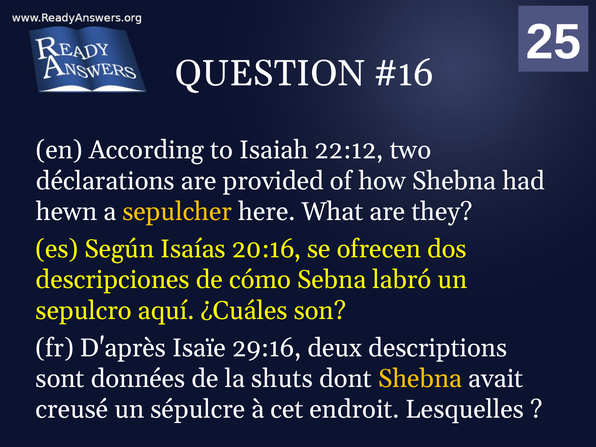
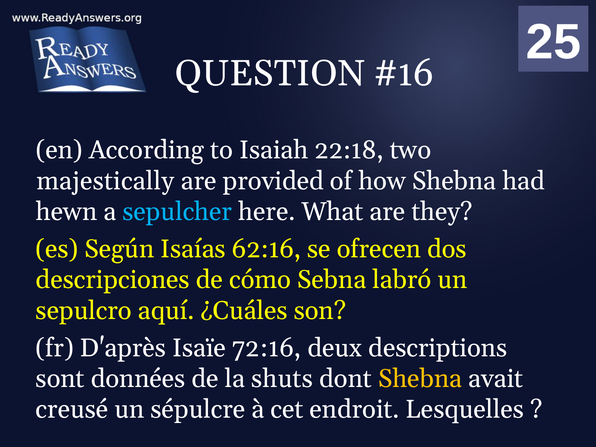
22:12: 22:12 -> 22:18
déclarations: déclarations -> majestically
sepulcher colour: yellow -> light blue
20:16: 20:16 -> 62:16
29:16: 29:16 -> 72:16
